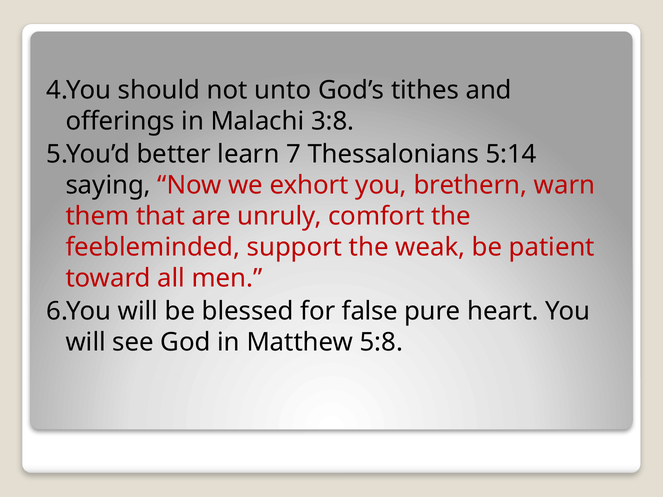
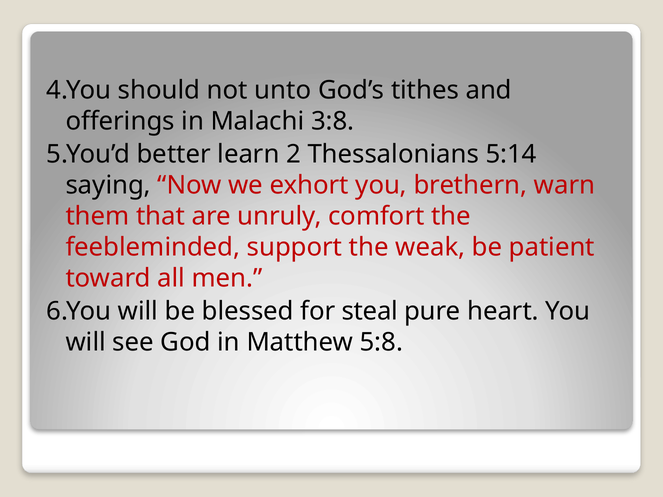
7: 7 -> 2
false: false -> steal
